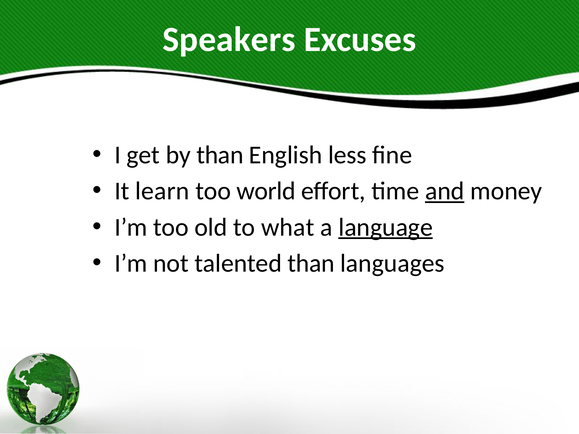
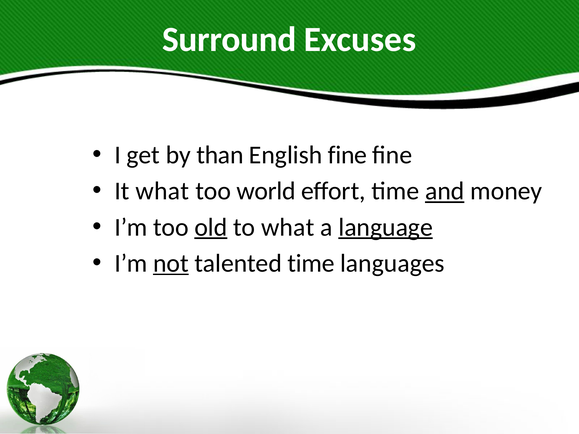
Speakers: Speakers -> Surround
English less: less -> fine
It learn: learn -> what
old underline: none -> present
not underline: none -> present
talented than: than -> time
